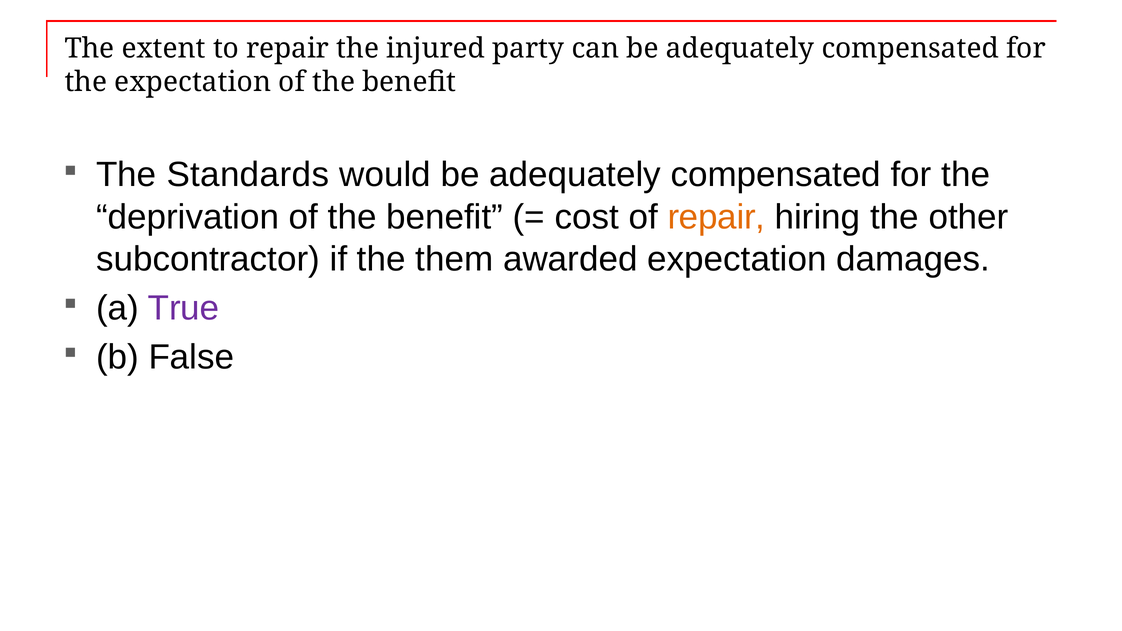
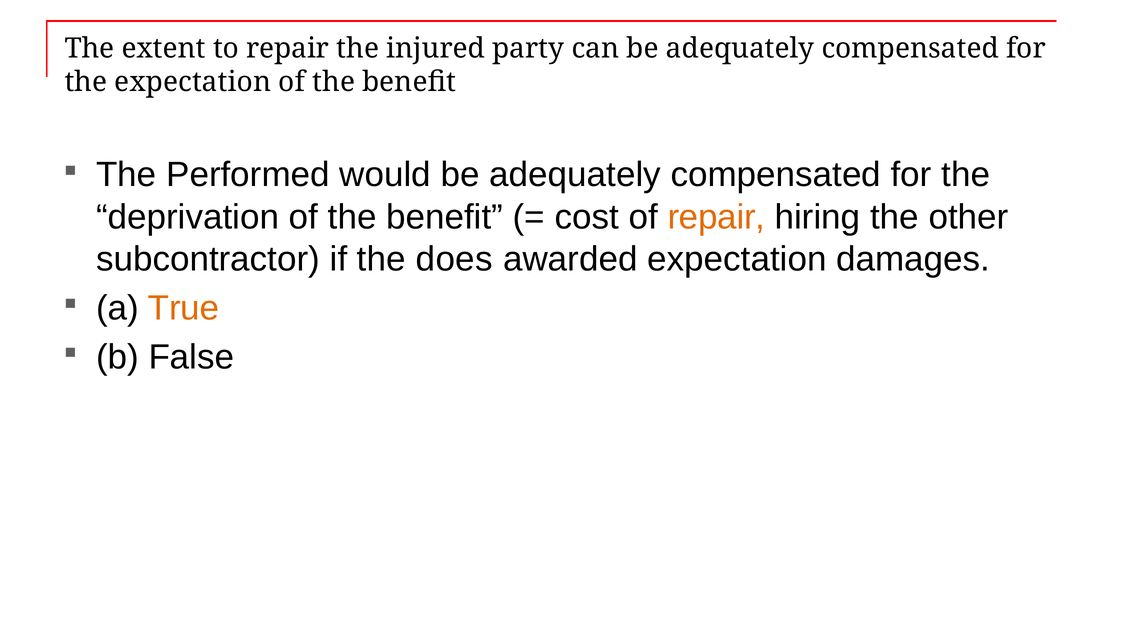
Standards: Standards -> Performed
them: them -> does
True colour: purple -> orange
